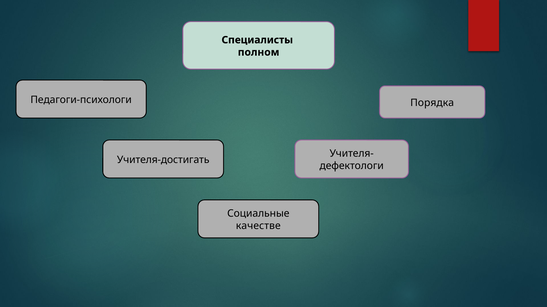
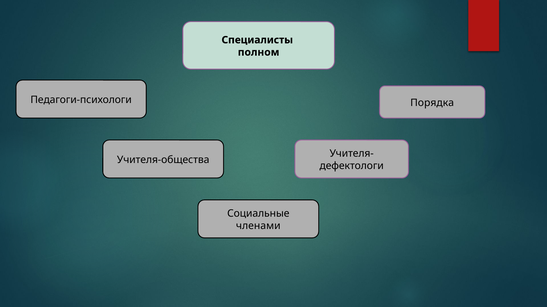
Учителя-достигать: Учителя-достигать -> Учителя-общества
качестве: качестве -> членами
